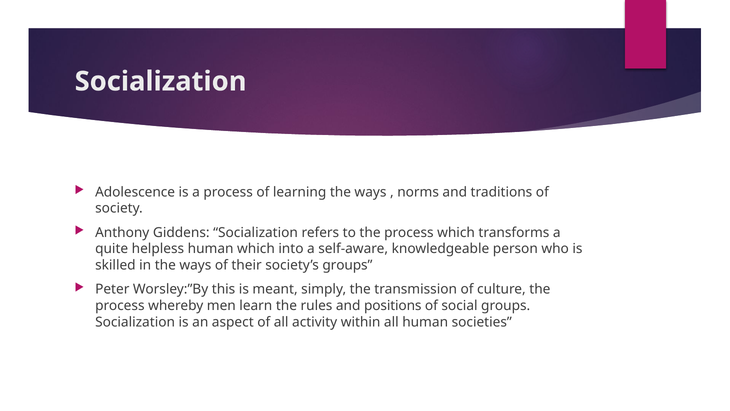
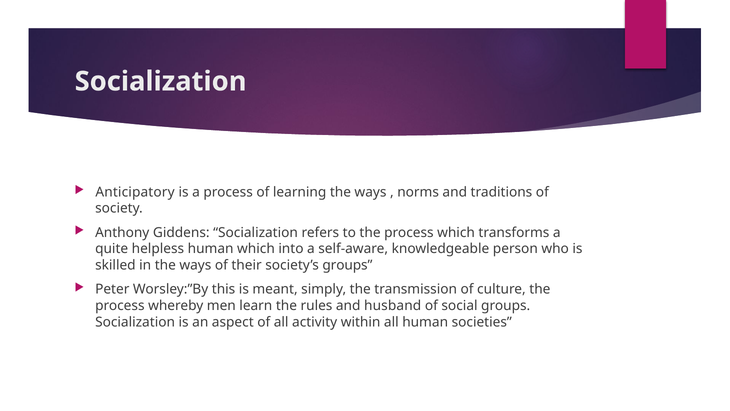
Adolescence: Adolescence -> Anticipatory
positions: positions -> husband
